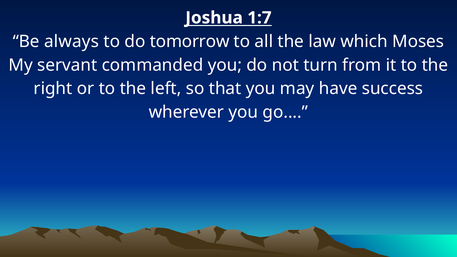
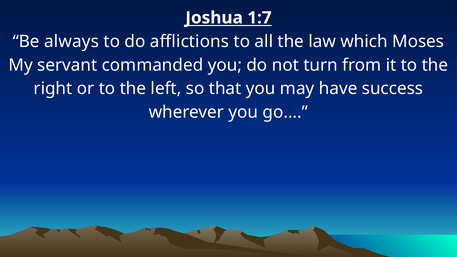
tomorrow: tomorrow -> afflictions
